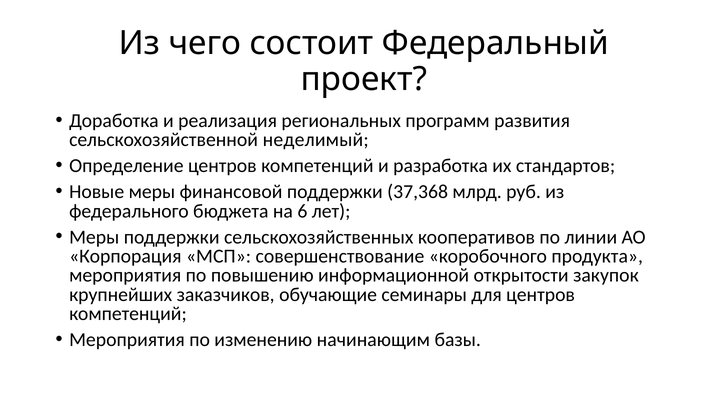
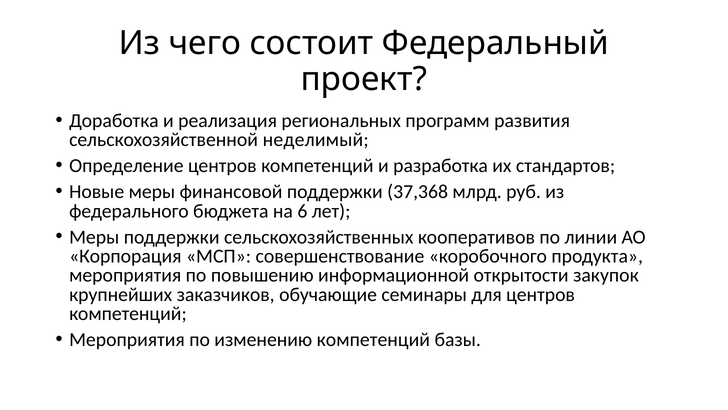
изменению начинающим: начинающим -> компетенций
